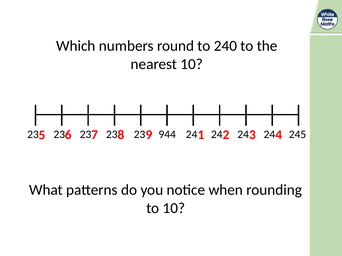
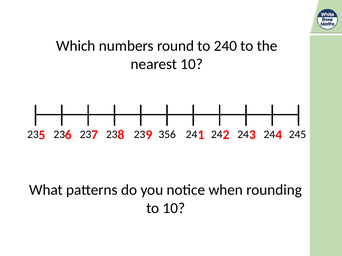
944: 944 -> 356
